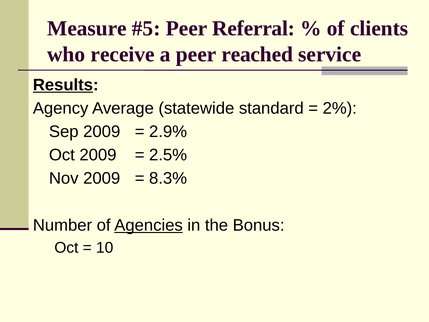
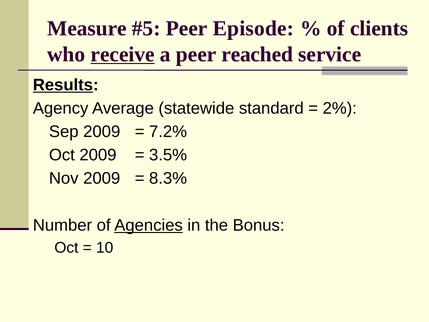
Referral: Referral -> Episode
receive underline: none -> present
2.9%: 2.9% -> 7.2%
2.5%: 2.5% -> 3.5%
